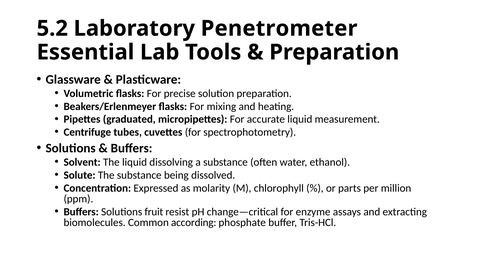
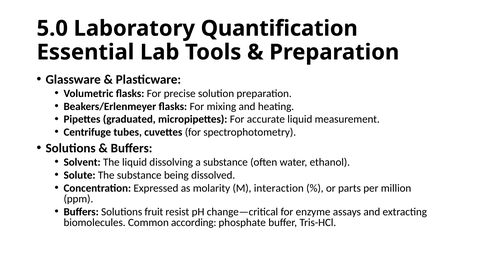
5.2: 5.2 -> 5.0
Penetrometer: Penetrometer -> Quantification
chlorophyll: chlorophyll -> interaction
